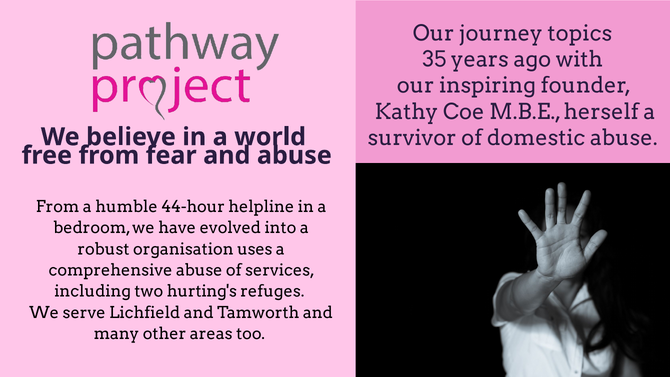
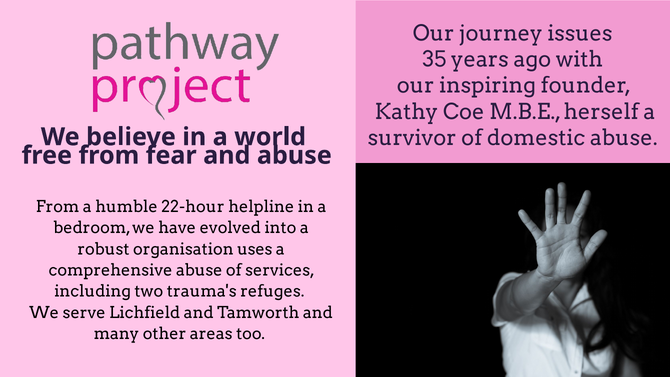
topics: topics -> issues
44-hour: 44-hour -> 22-hour
hurting's: hurting's -> trauma's
